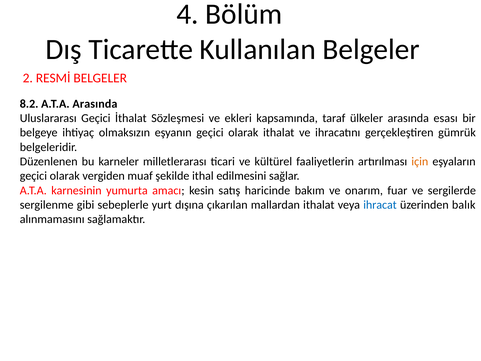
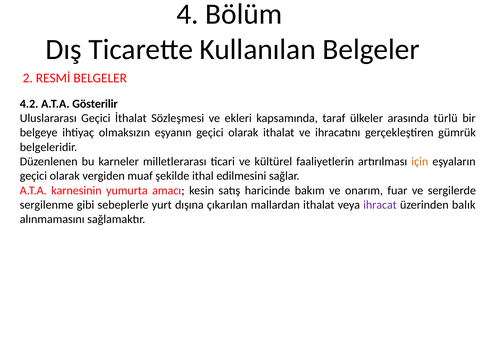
8.2: 8.2 -> 4.2
A.T.A Arasında: Arasında -> Gösterilir
esası: esası -> türlü
ihracat colour: blue -> purple
